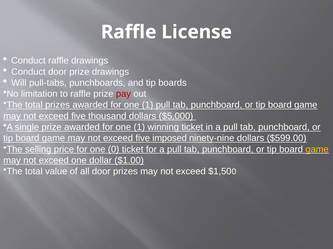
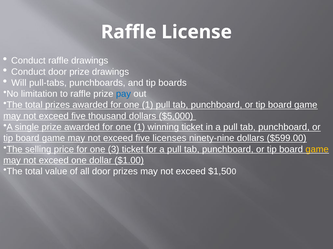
pay colour: red -> blue
imposed: imposed -> licenses
0: 0 -> 3
